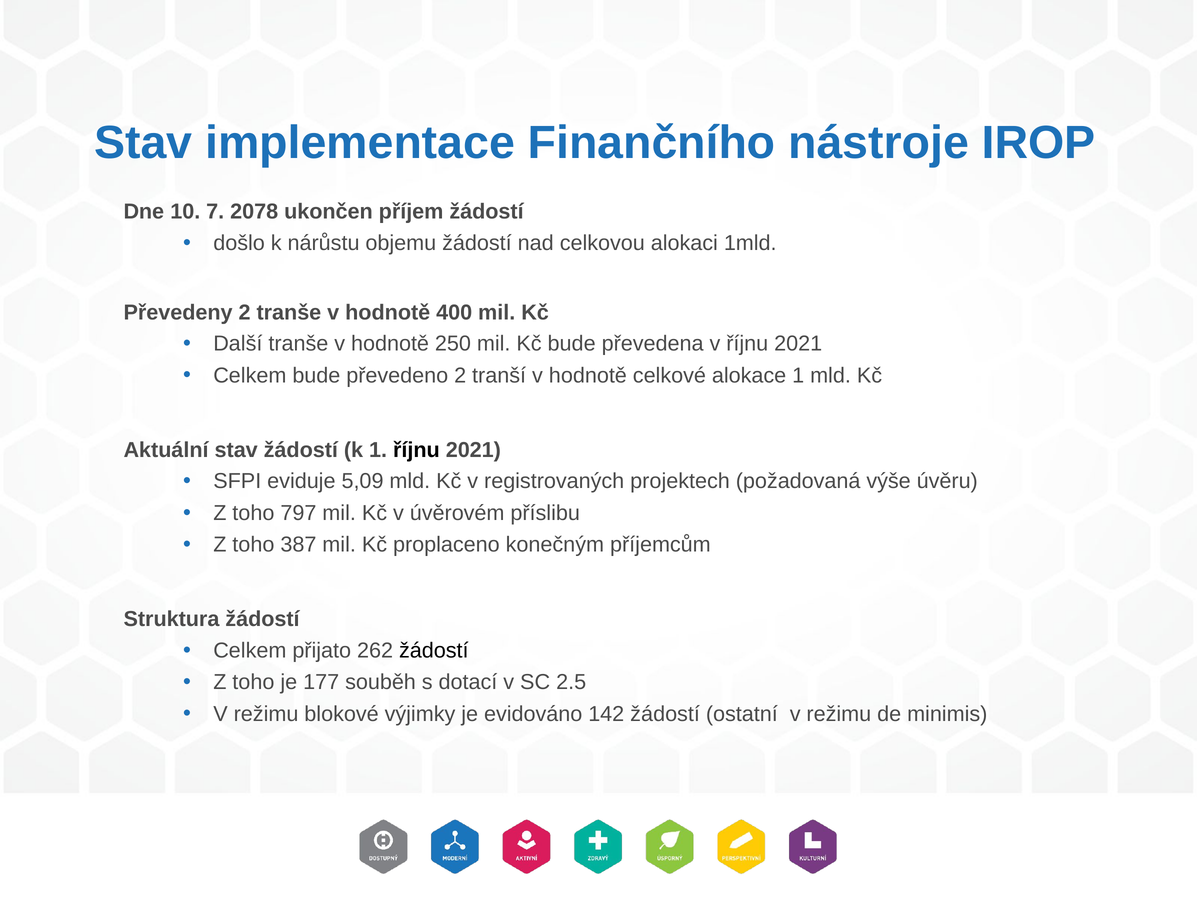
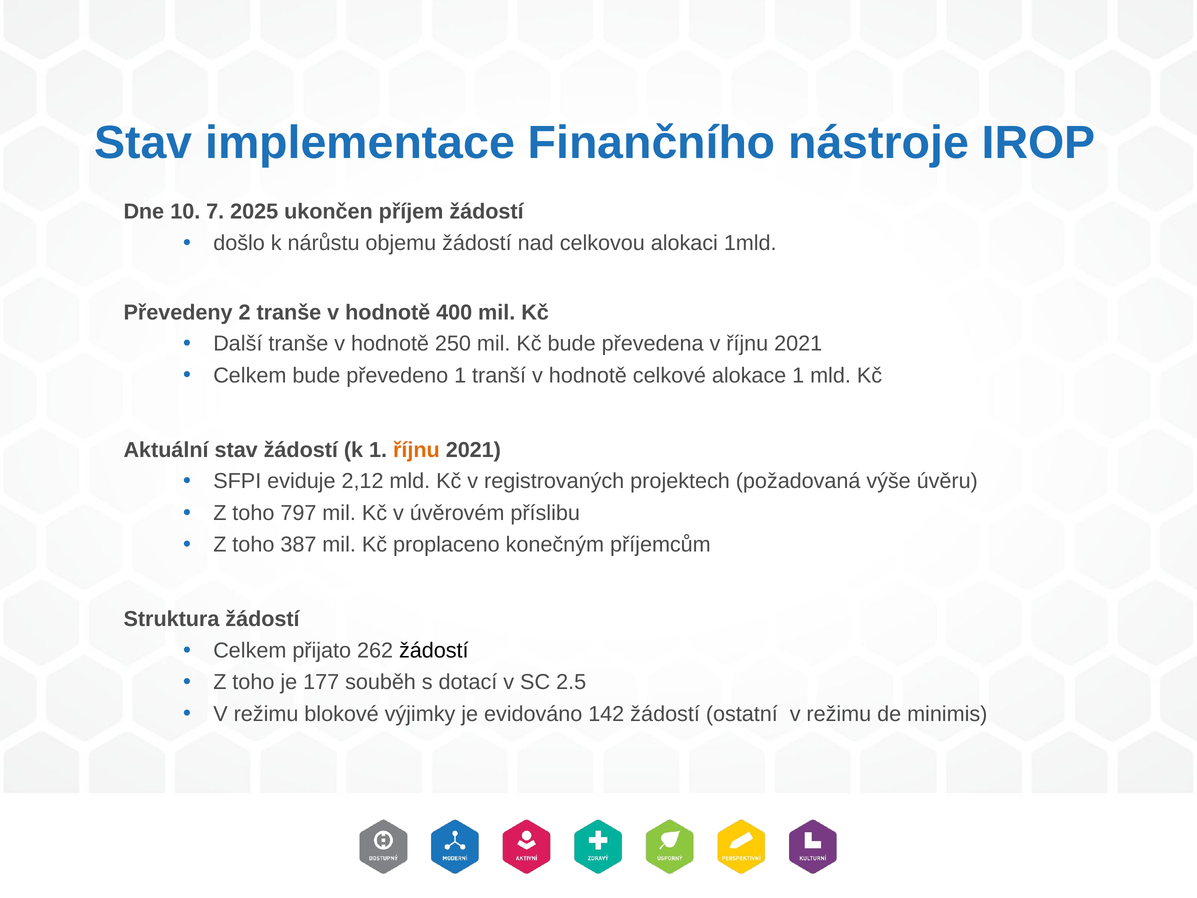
2078: 2078 -> 2025
převedeno 2: 2 -> 1
říjnu at (416, 450) colour: black -> orange
5,09: 5,09 -> 2,12
